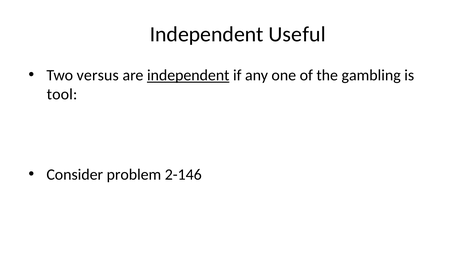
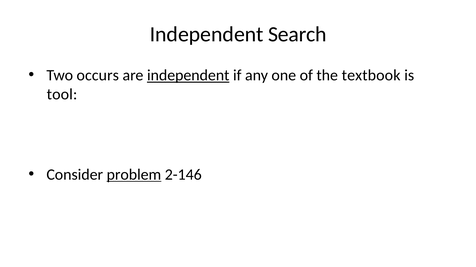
Useful: Useful -> Search
versus: versus -> occurs
gambling: gambling -> textbook
problem underline: none -> present
